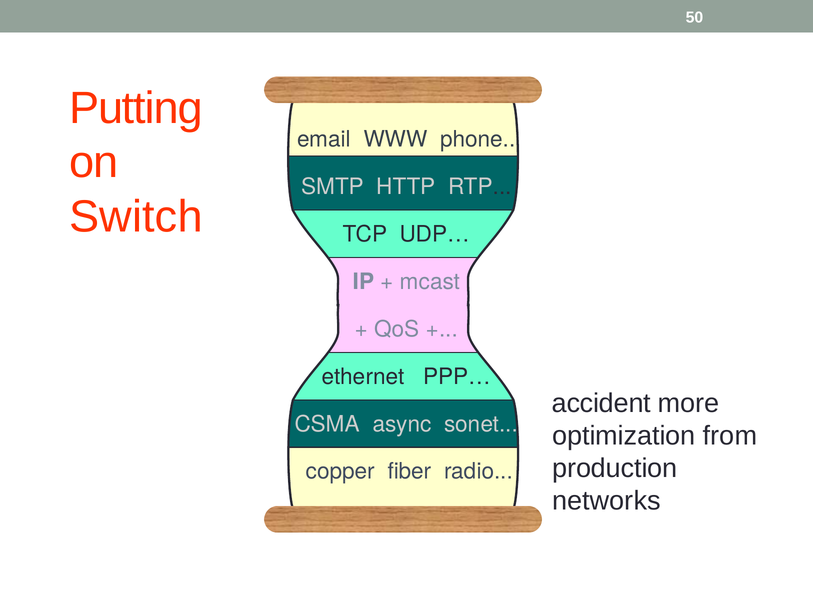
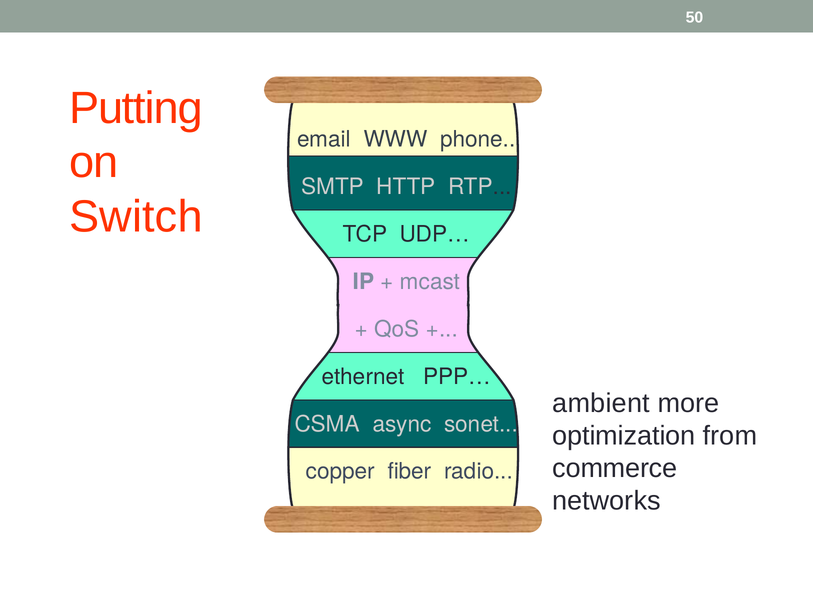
accident: accident -> ambient
production: production -> commerce
